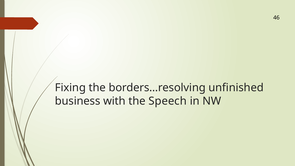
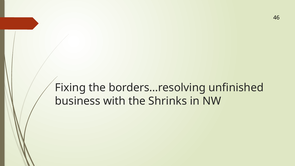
Speech: Speech -> Shrinks
